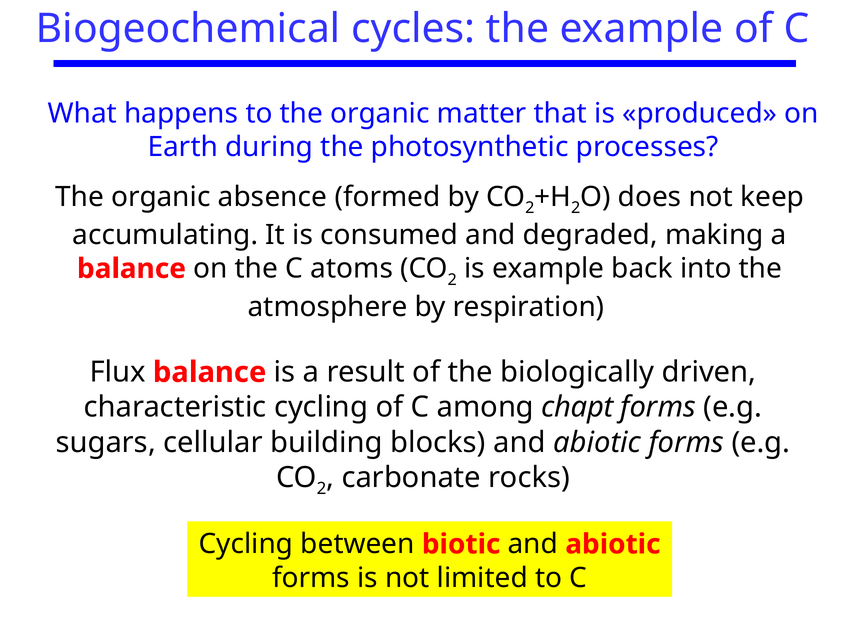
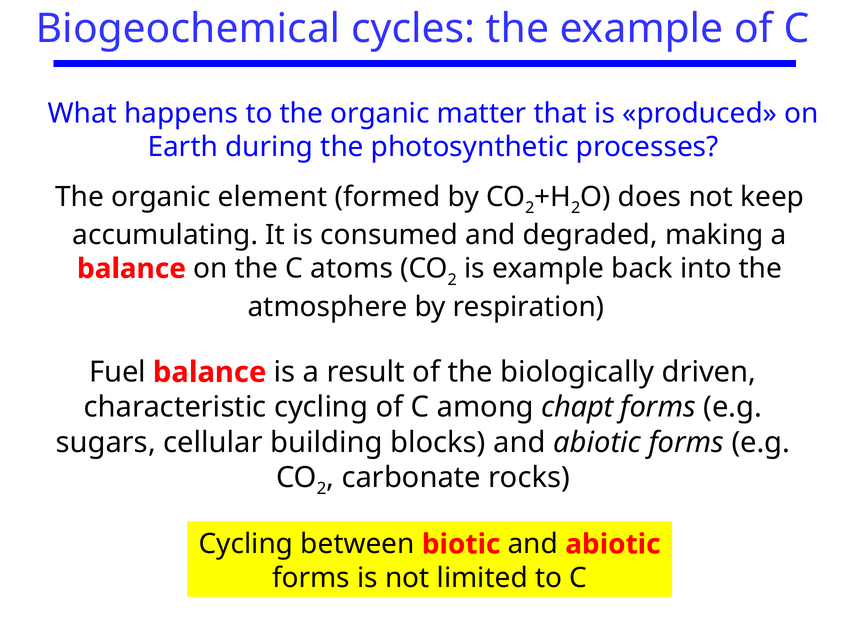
absence: absence -> element
Flux: Flux -> Fuel
